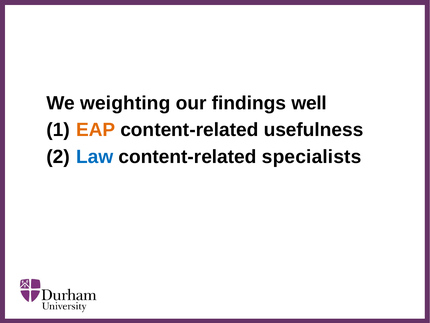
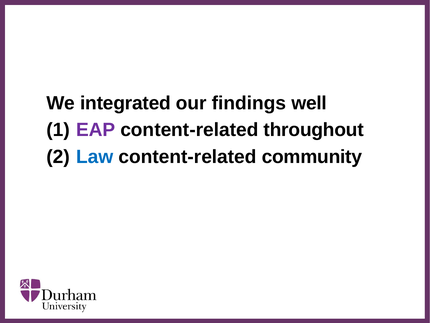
weighting: weighting -> integrated
EAP colour: orange -> purple
usefulness: usefulness -> throughout
specialists: specialists -> community
